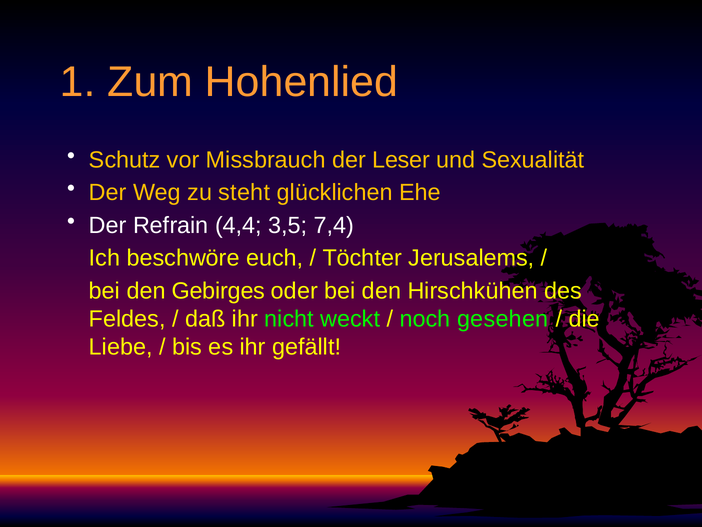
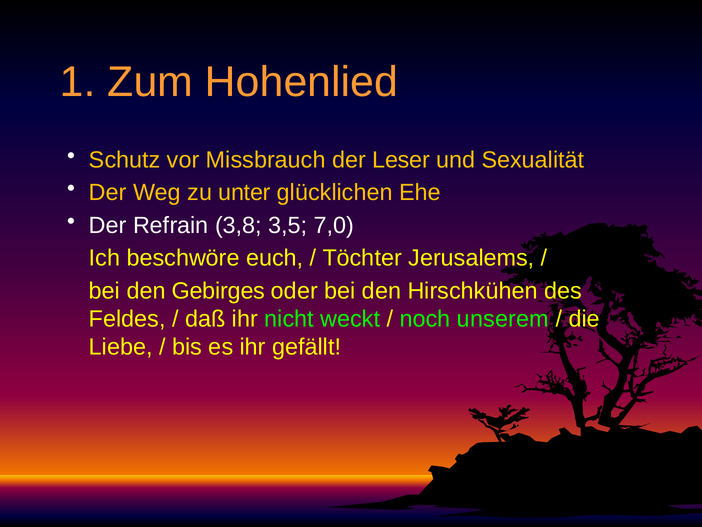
steht: steht -> unter
4,4: 4,4 -> 3,8
7,4: 7,4 -> 7,0
gesehen: gesehen -> unserem
